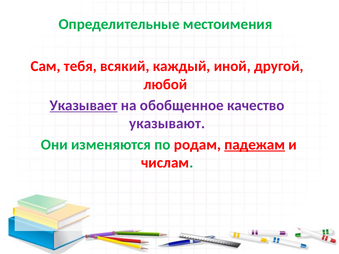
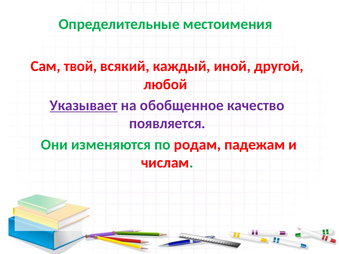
тебя: тебя -> твой
указывают: указывают -> появляется
падежам underline: present -> none
